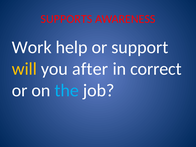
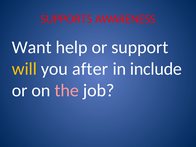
Work: Work -> Want
correct: correct -> include
the colour: light blue -> pink
